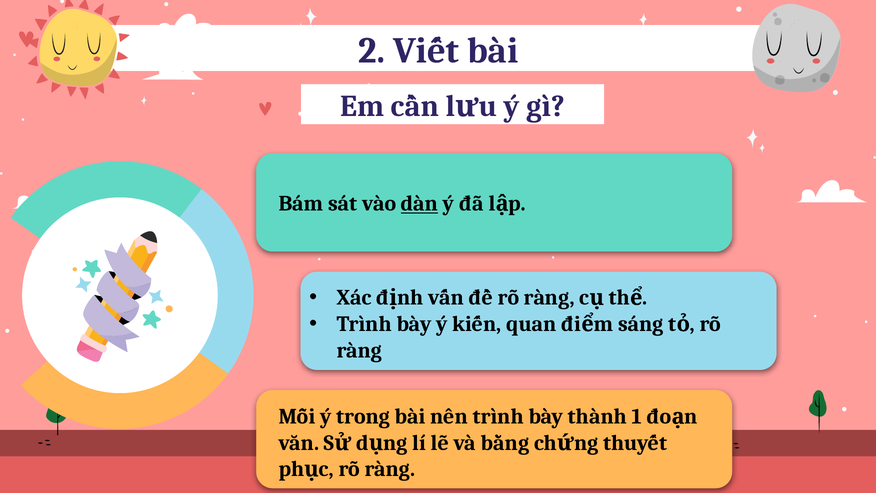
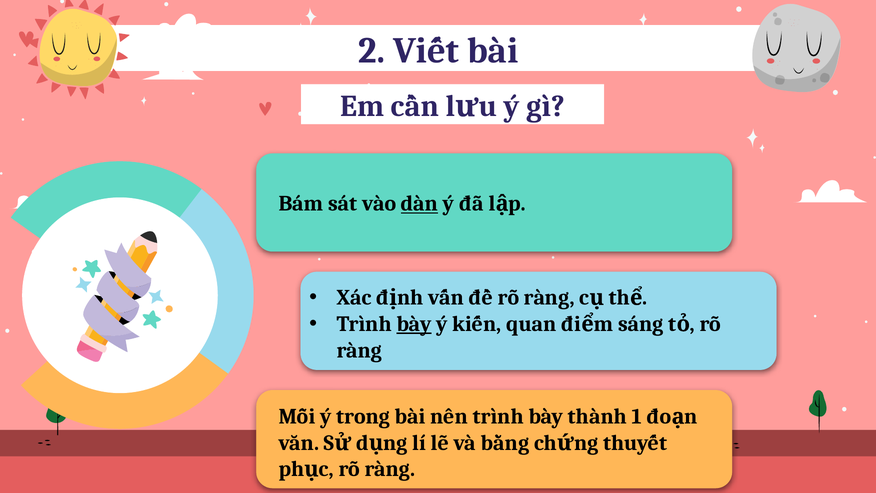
bày at (414, 324) underline: none -> present
